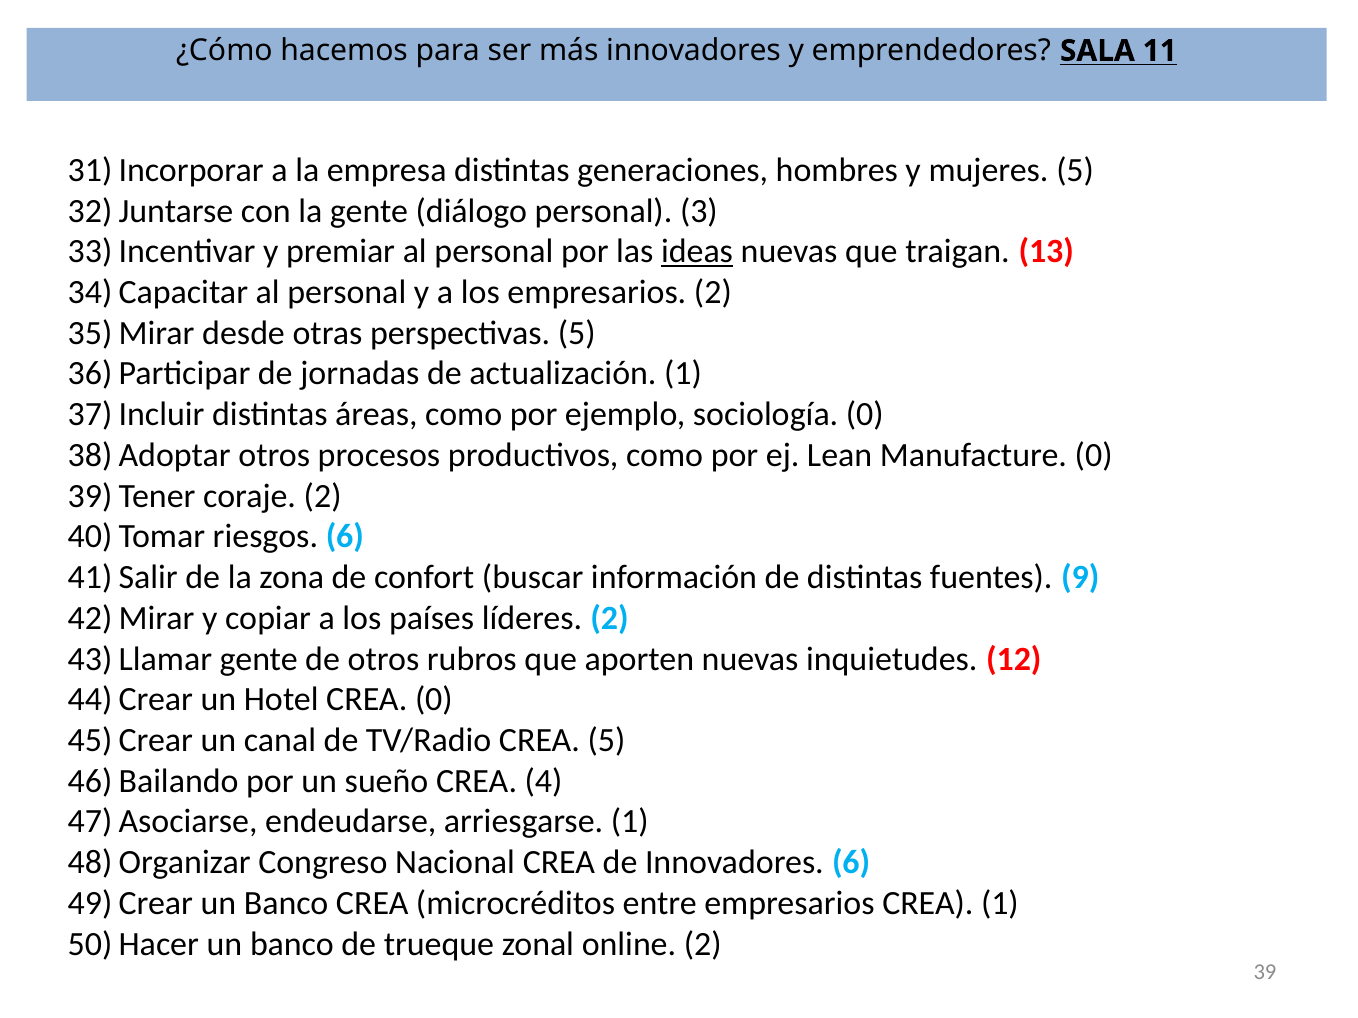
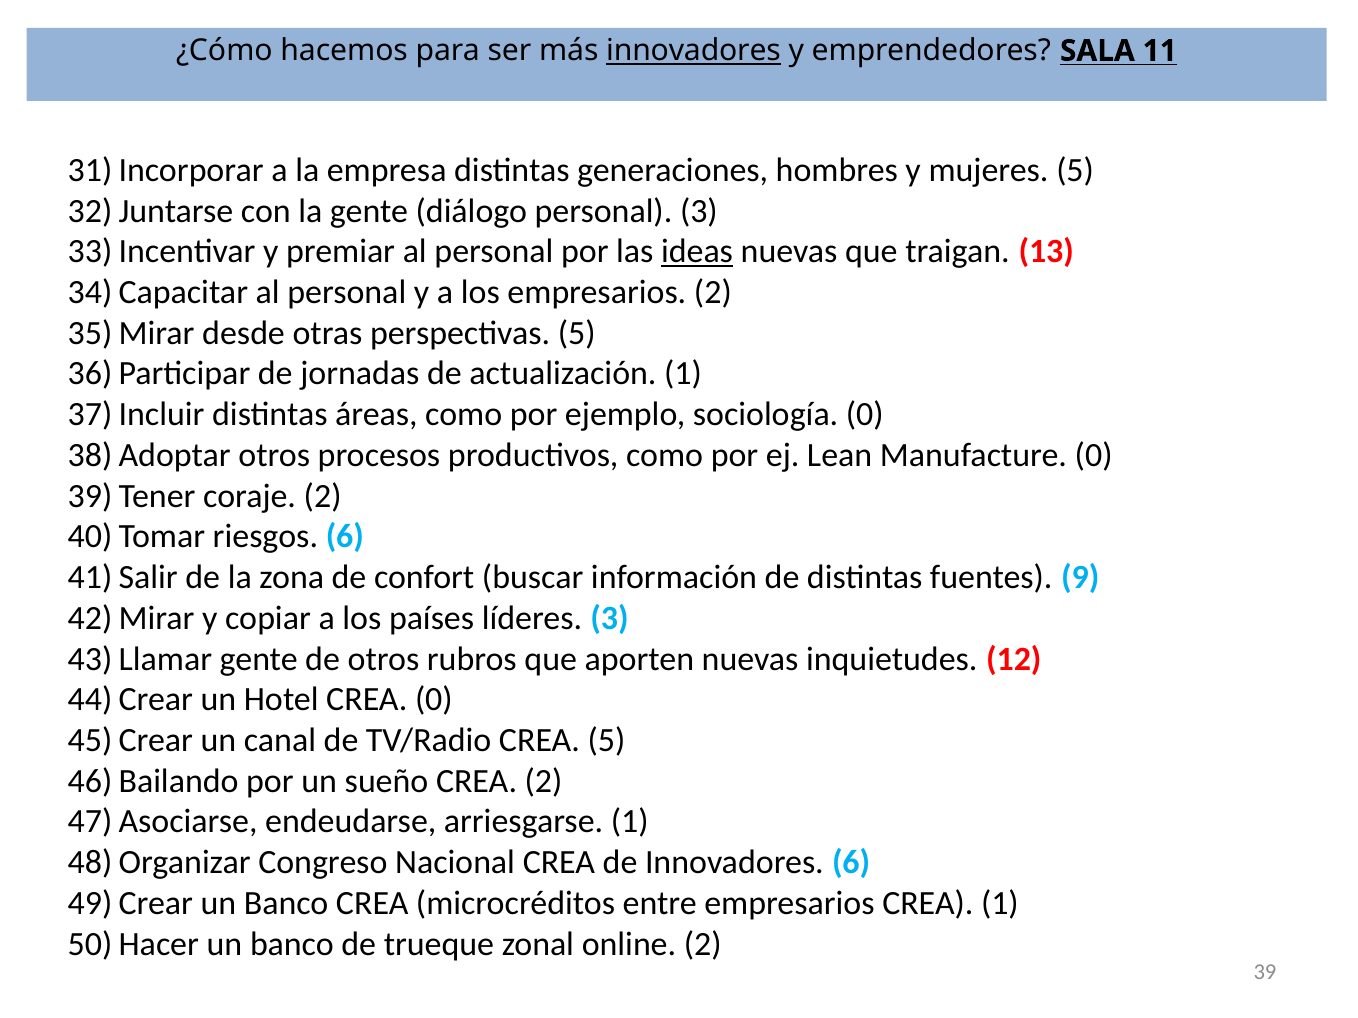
innovadores at (693, 51) underline: none -> present
líderes 2: 2 -> 3
CREA 4: 4 -> 2
